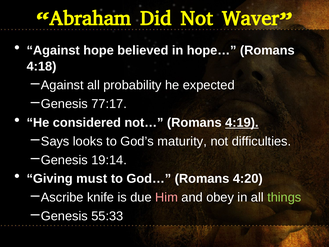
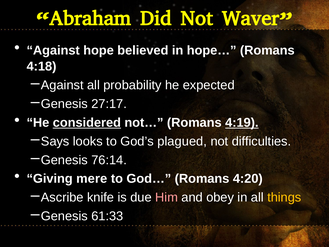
77:17: 77:17 -> 27:17
considered underline: none -> present
maturity: maturity -> plagued
19:14: 19:14 -> 76:14
must: must -> mere
things colour: light green -> yellow
55:33: 55:33 -> 61:33
